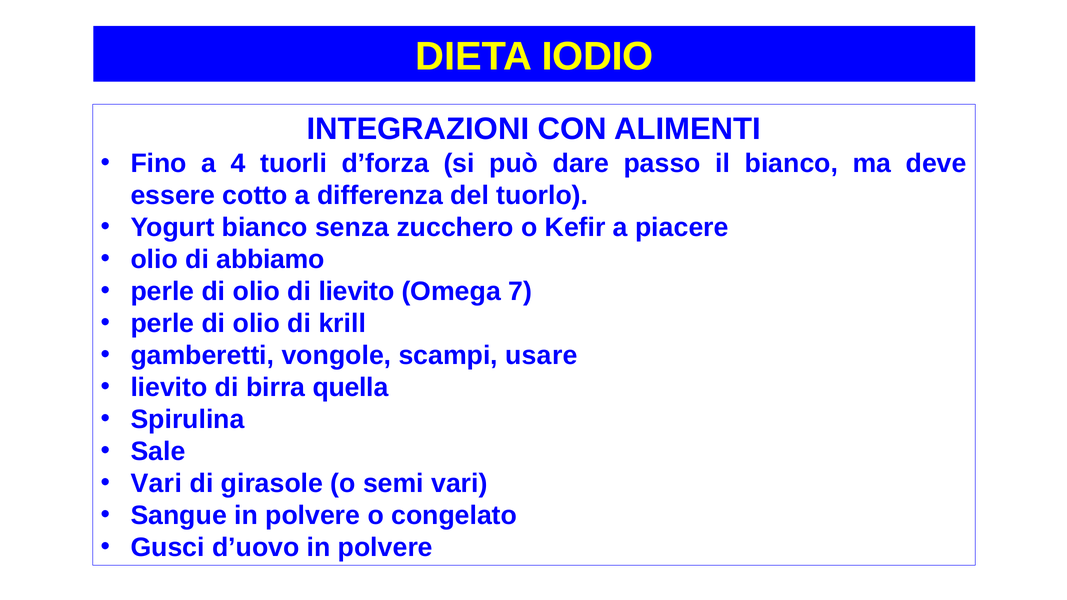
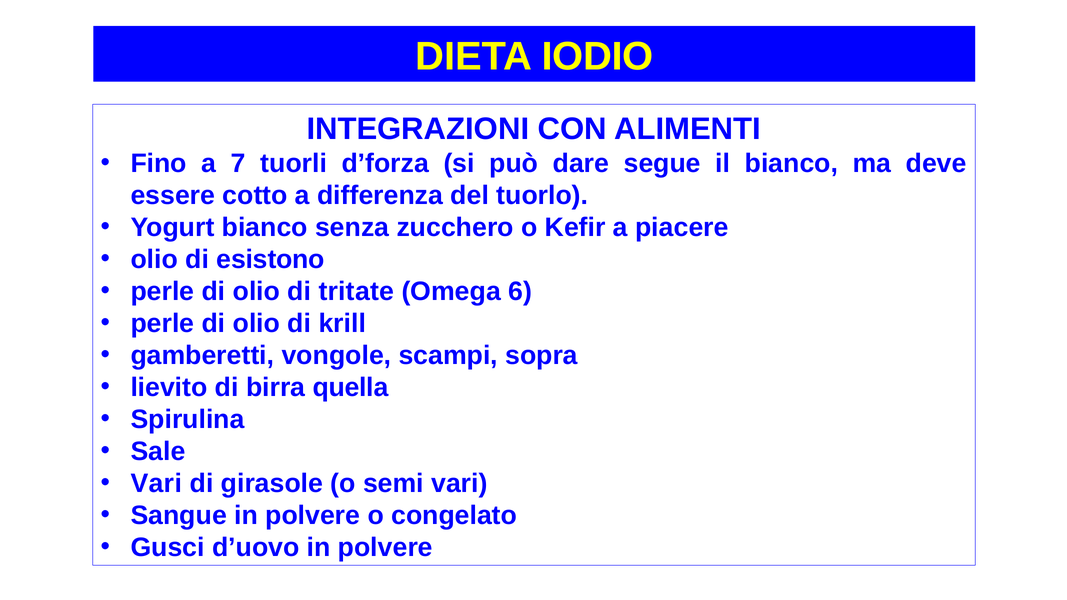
4: 4 -> 7
passo: passo -> segue
abbiamo: abbiamo -> esistono
di lievito: lievito -> tritate
7: 7 -> 6
usare: usare -> sopra
